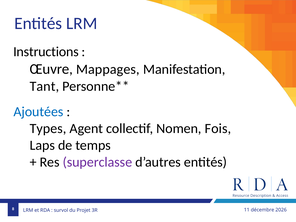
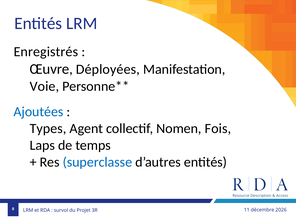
Instructions: Instructions -> Enregistrés
Mappages: Mappages -> Déployées
Tant: Tant -> Voie
superclasse colour: purple -> blue
